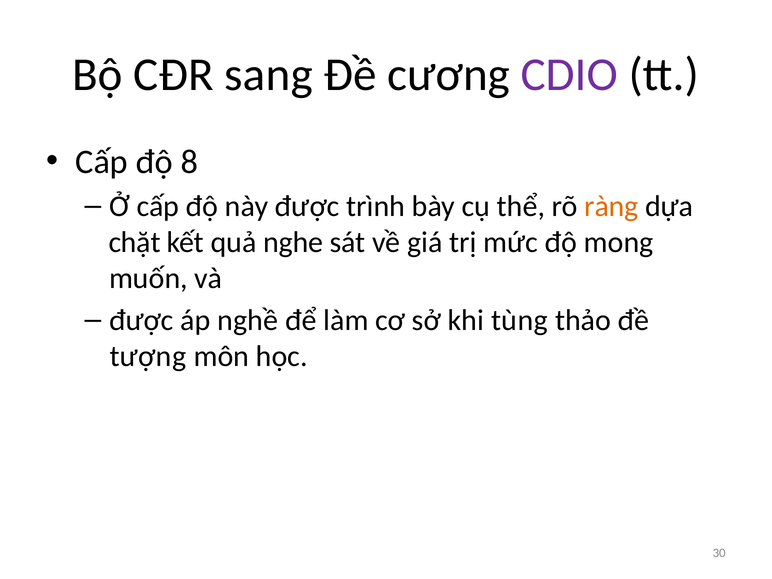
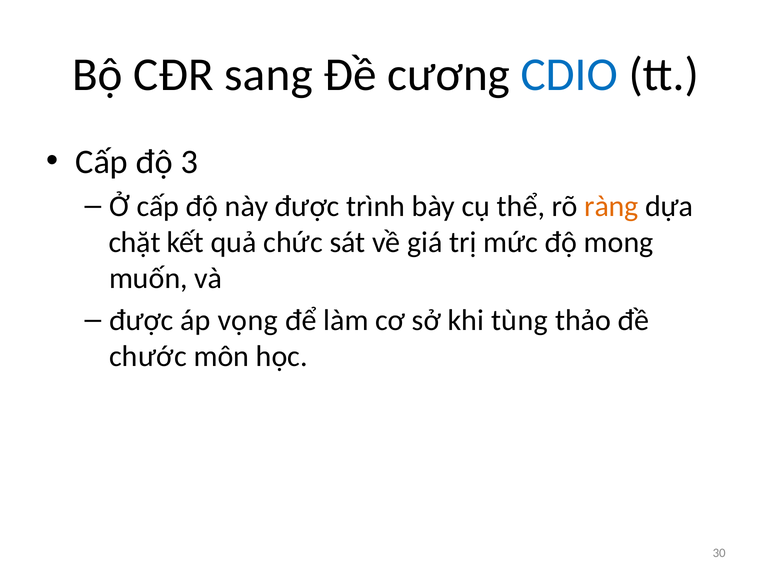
CDIO colour: purple -> blue
8: 8 -> 3
nghe: nghe -> chức
nghề: nghề -> vọng
tượng: tượng -> chước
